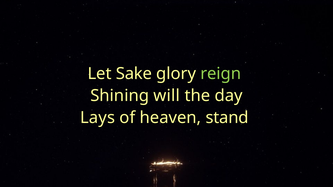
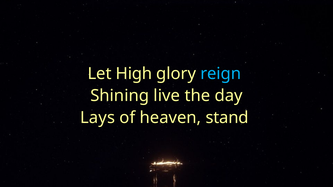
Sake: Sake -> High
reign colour: light green -> light blue
will: will -> live
